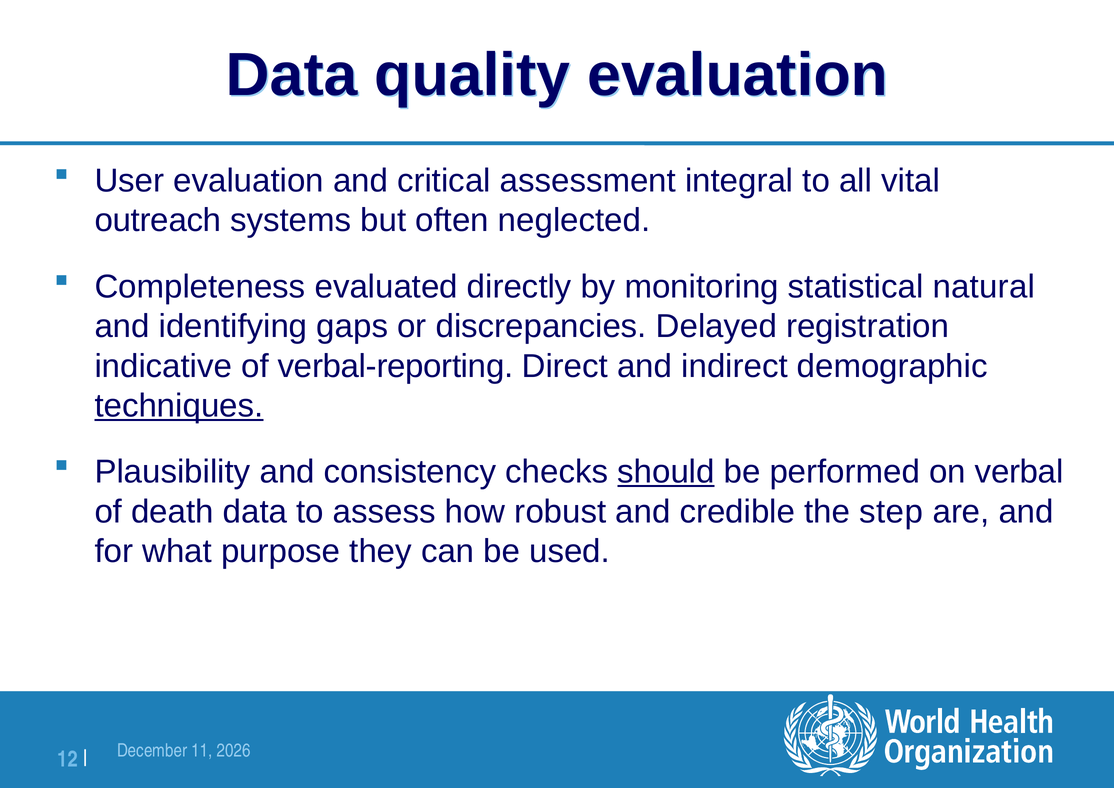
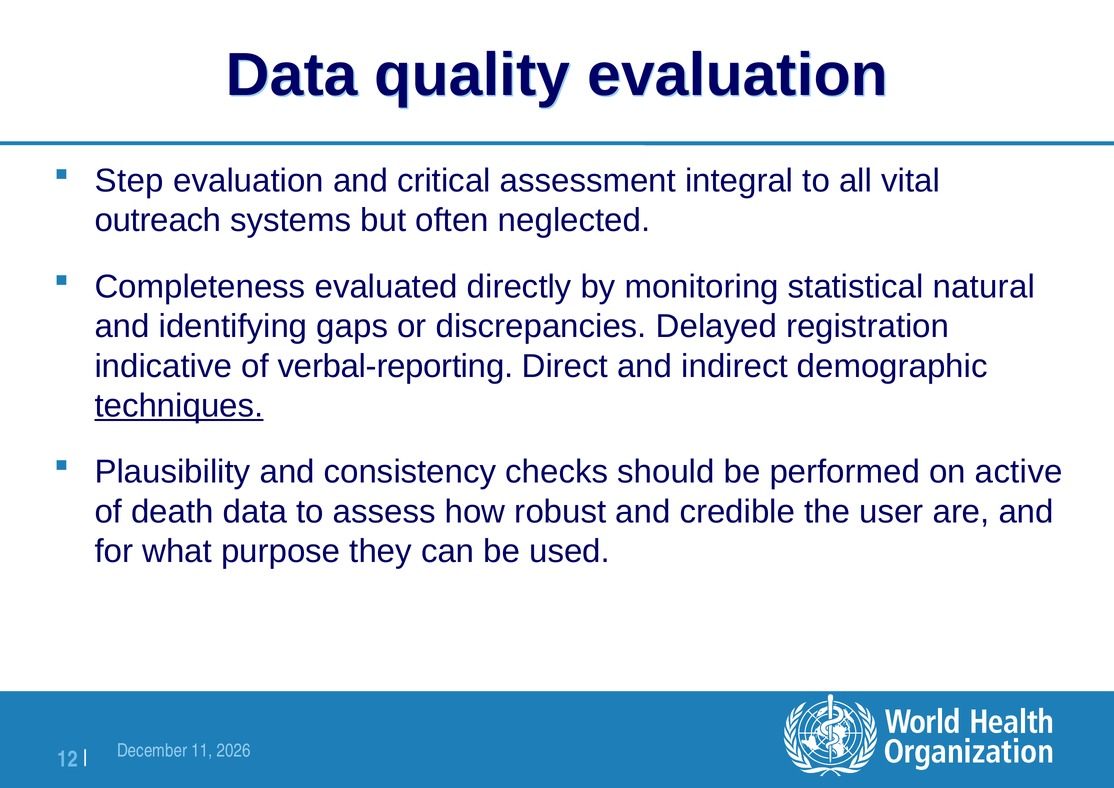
User: User -> Step
should underline: present -> none
verbal: verbal -> active
step: step -> user
